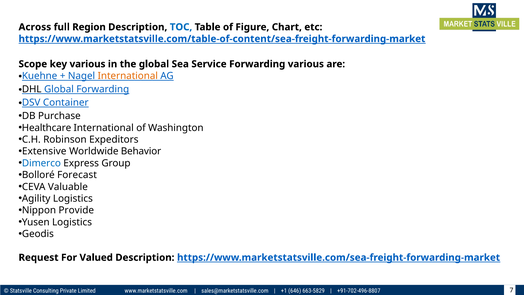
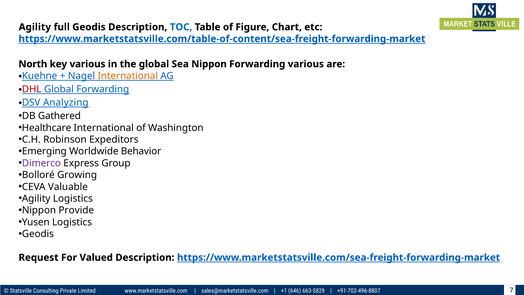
Across at (35, 27): Across -> Agility
full Region: Region -> Geodis
Scope: Scope -> North
Sea Service: Service -> Nippon
DHL colour: black -> red
Container: Container -> Analyzing
Purchase: Purchase -> Gathered
Extensive: Extensive -> Emerging
Dimerco colour: blue -> purple
Forecast: Forecast -> Growing
